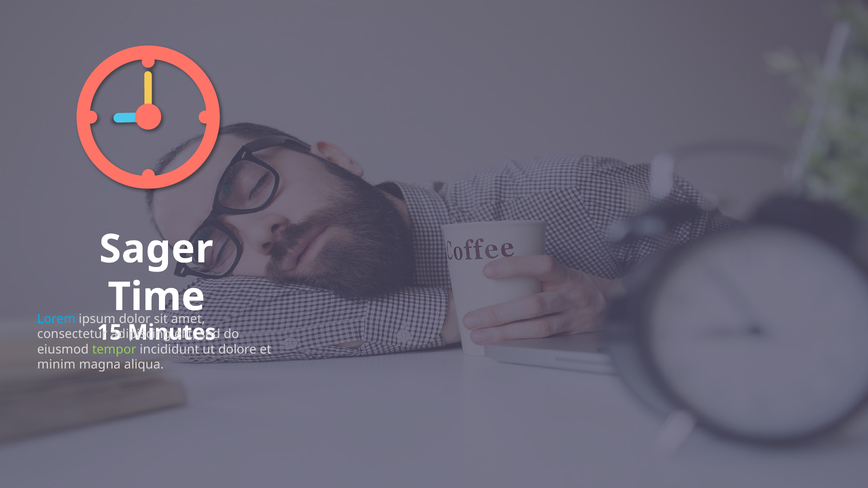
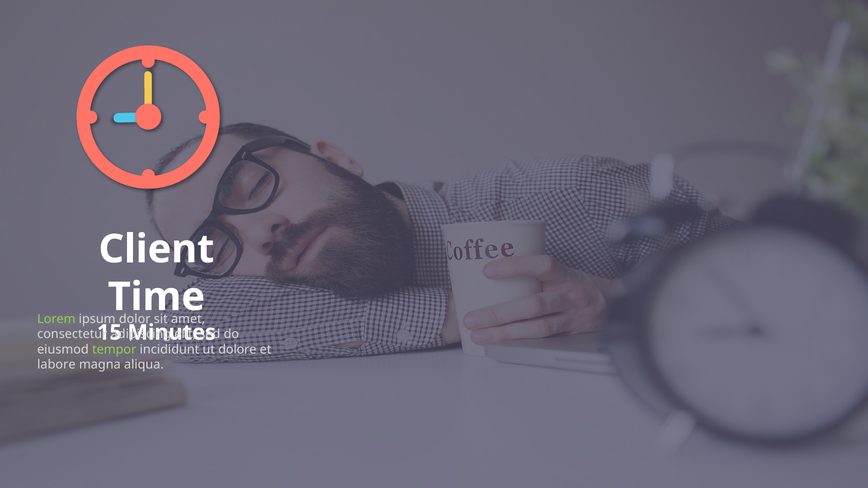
Sager: Sager -> Client
Lorem colour: light blue -> light green
minim: minim -> labore
